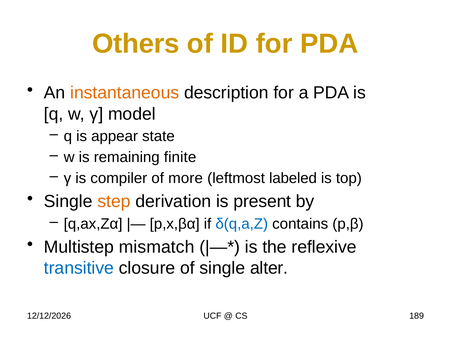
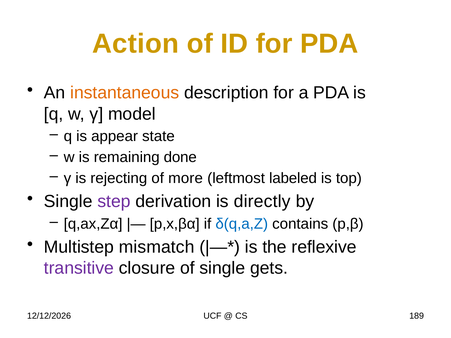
Others: Others -> Action
finite: finite -> done
compiler: compiler -> rejecting
step colour: orange -> purple
present: present -> directly
transitive colour: blue -> purple
alter: alter -> gets
